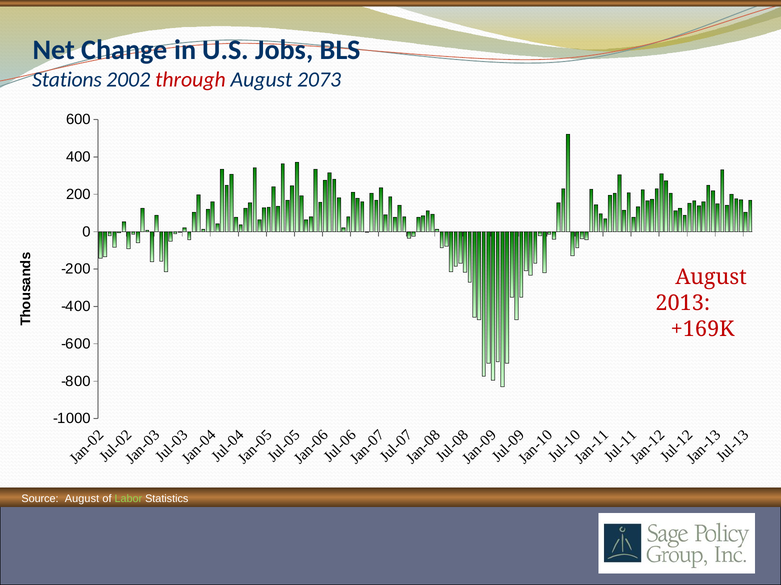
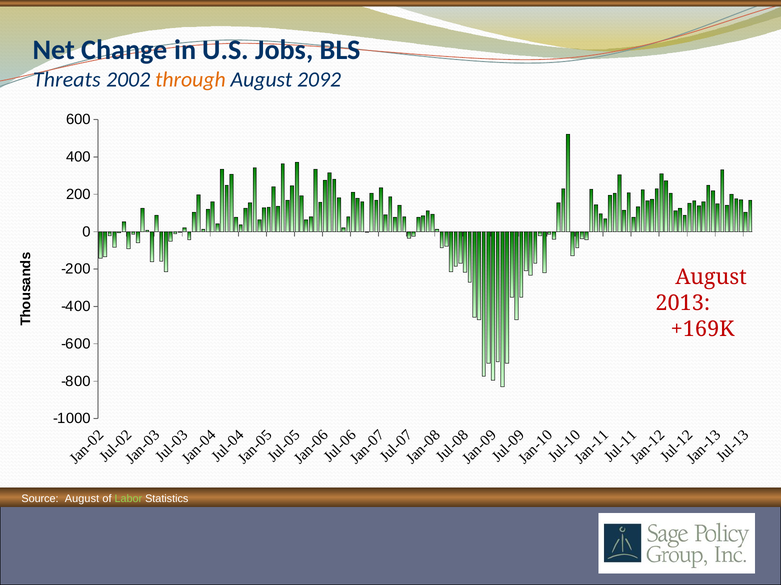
Stations: Stations -> Threats
through colour: red -> orange
2073: 2073 -> 2092
